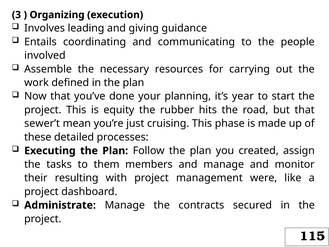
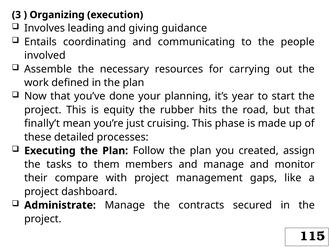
sewer’t: sewer’t -> finally’t
resulting: resulting -> compare
were: were -> gaps
